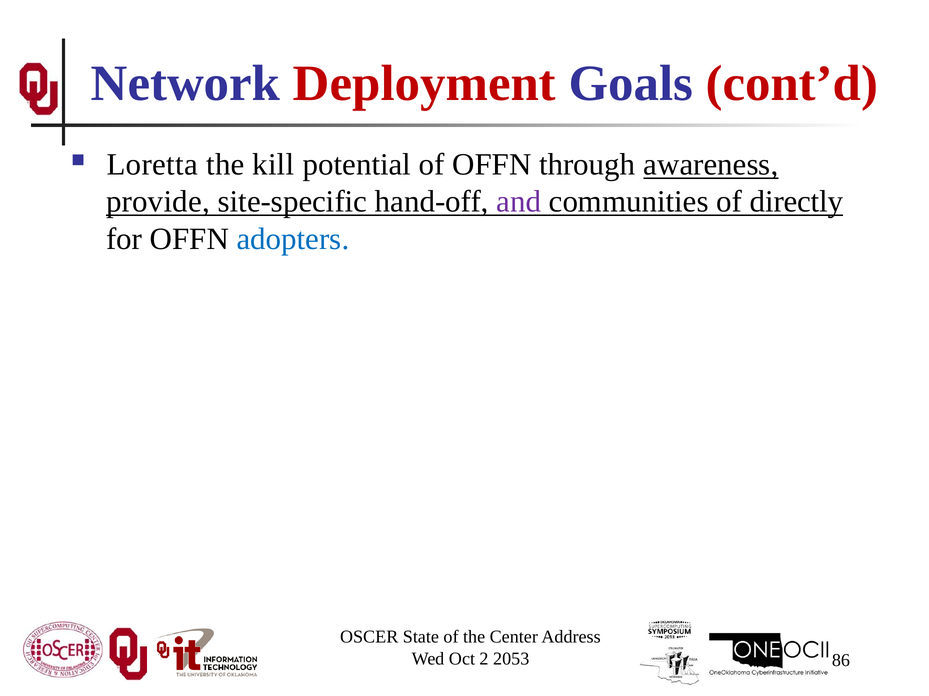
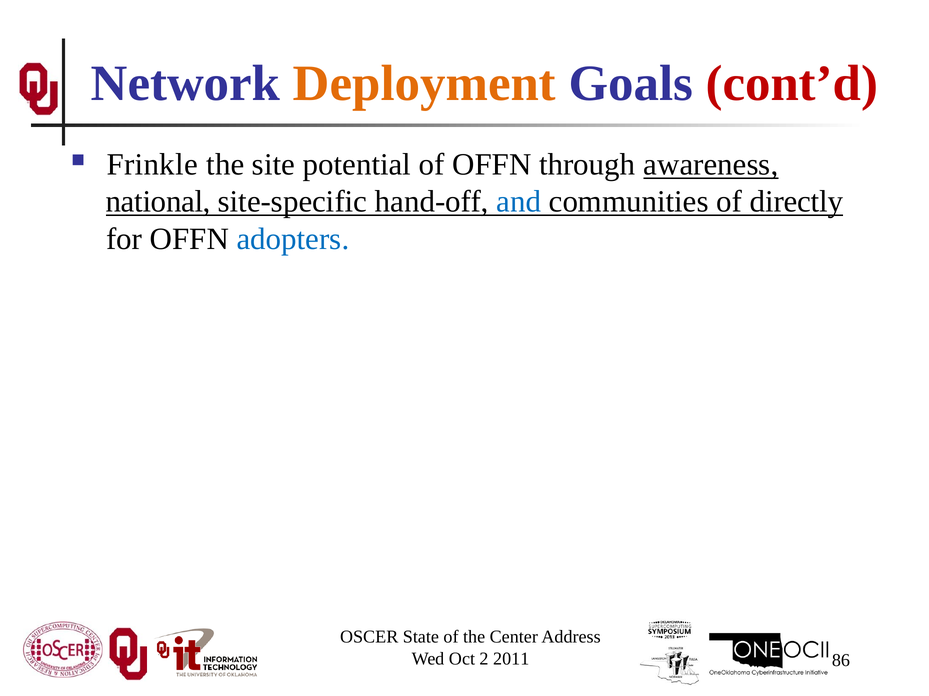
Deployment colour: red -> orange
Loretta: Loretta -> Frinkle
kill: kill -> site
provide: provide -> national
and colour: purple -> blue
2053: 2053 -> 2011
